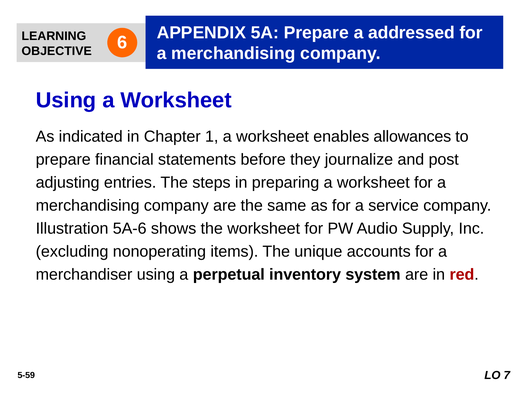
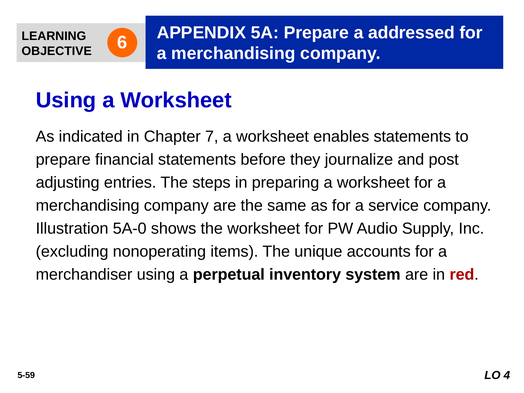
1: 1 -> 7
enables allowances: allowances -> statements
5A-6: 5A-6 -> 5A-0
7: 7 -> 4
